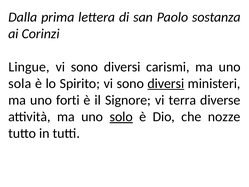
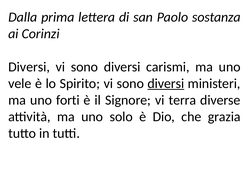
Lingue at (29, 67): Lingue -> Diversi
sola: sola -> vele
solo underline: present -> none
nozze: nozze -> grazia
